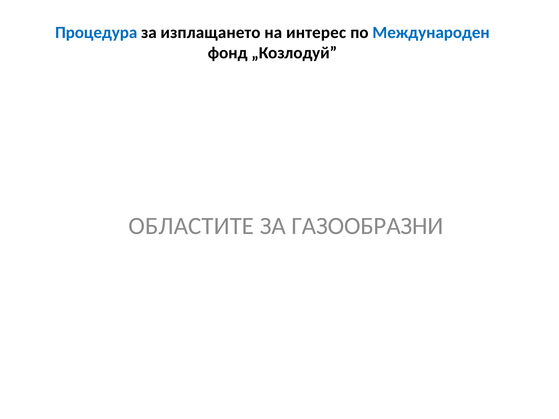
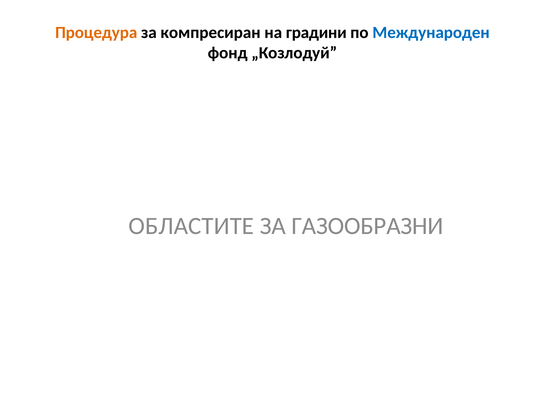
Процедура colour: blue -> orange
изплащането: изплащането -> компресиран
интерес: интерес -> градини
